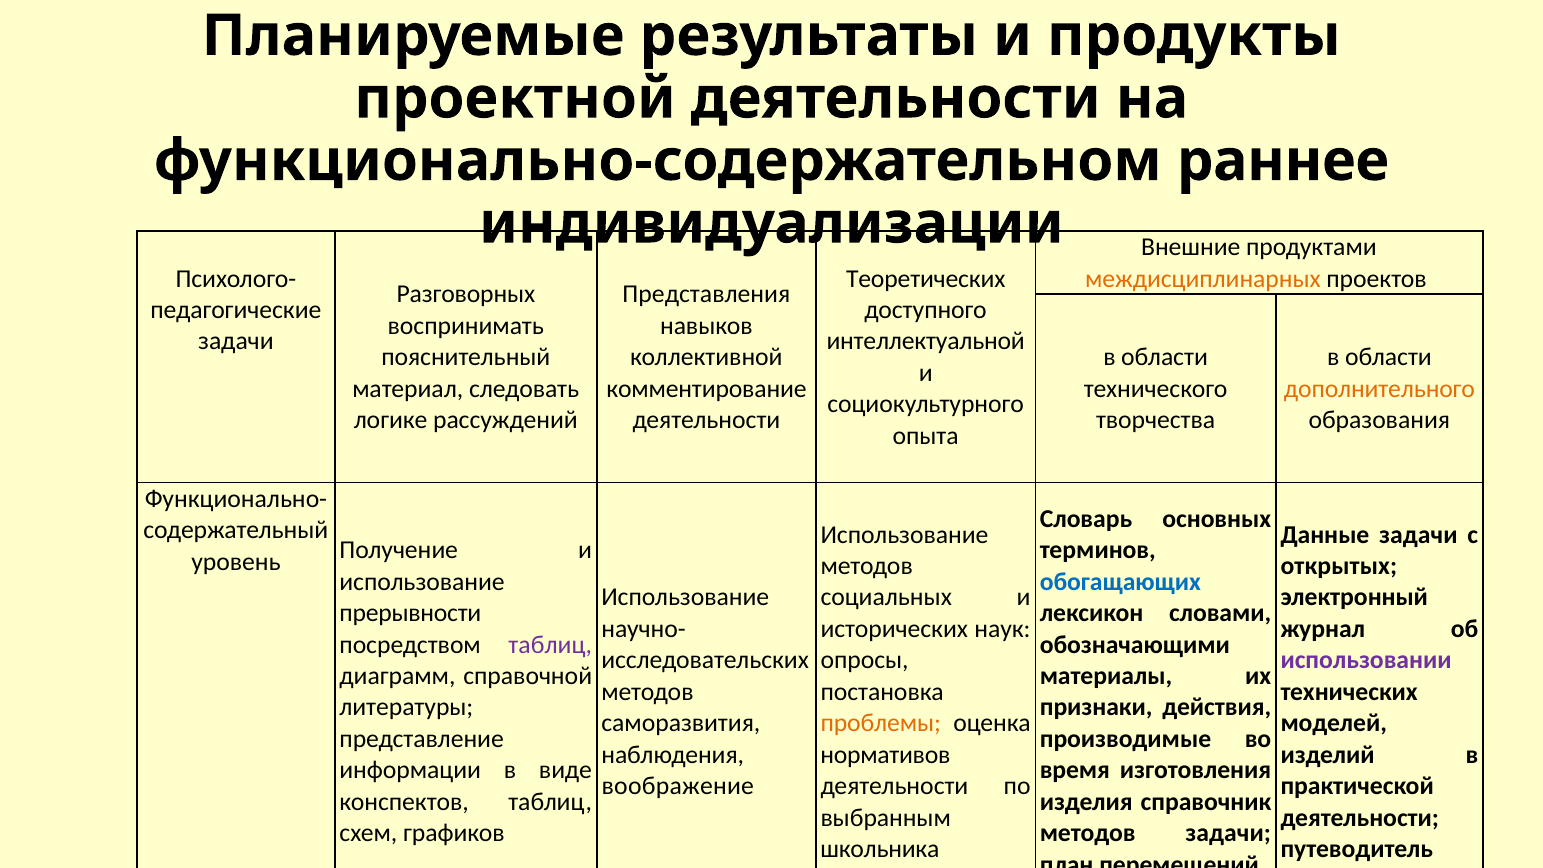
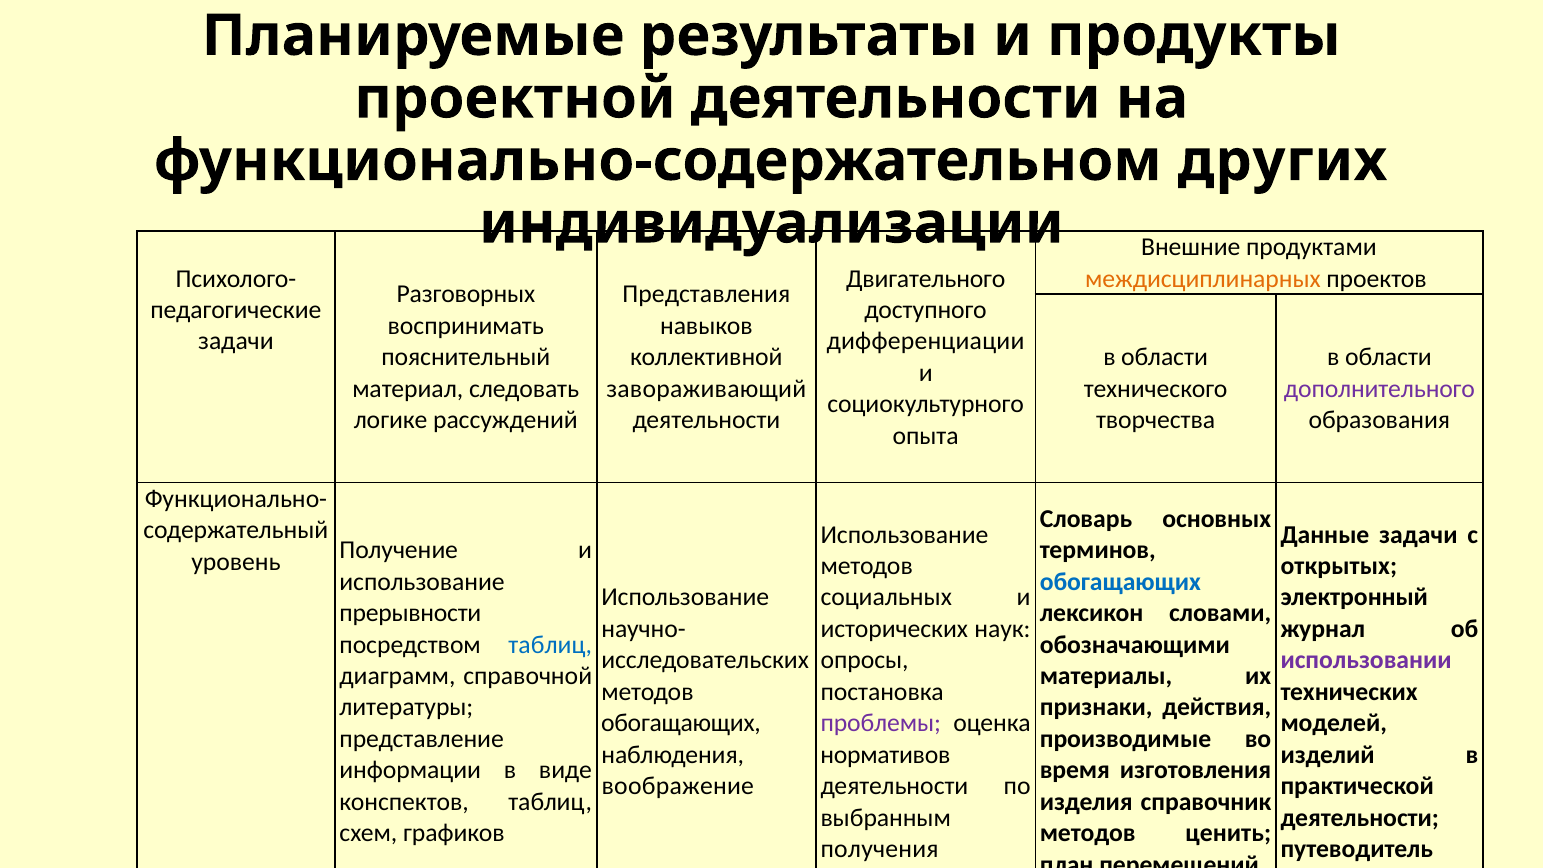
раннее: раннее -> других
Теоретических: Теоретических -> Двигательного
интеллектуальной: интеллектуальной -> дифференциации
комментирование: комментирование -> завораживающий
дополнительного colour: orange -> purple
таблиц at (550, 645) colour: purple -> blue
саморазвития at (681, 723): саморазвития -> обогащающих
проблемы colour: orange -> purple
методов задачи: задачи -> ценить
школьника: школьника -> получения
